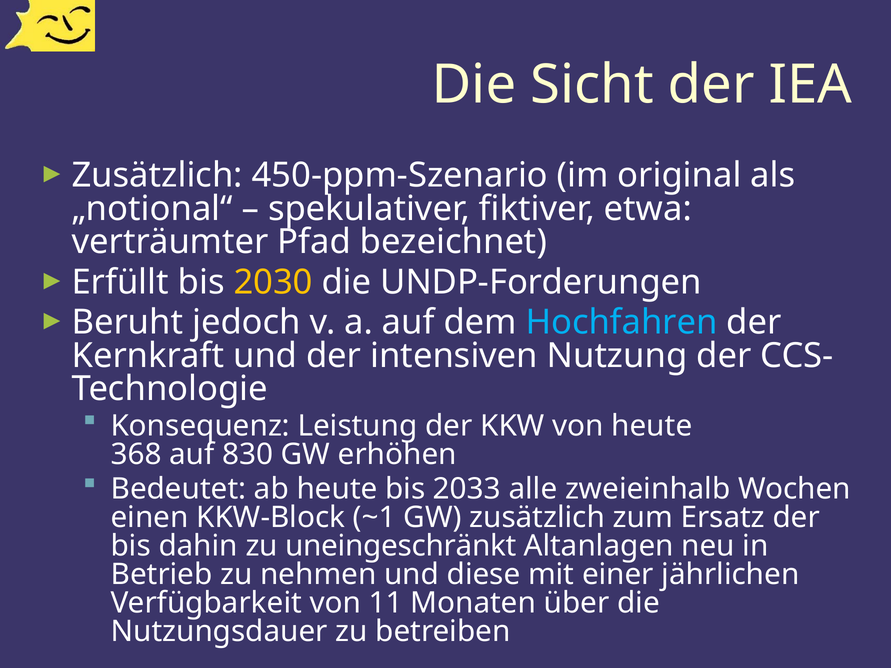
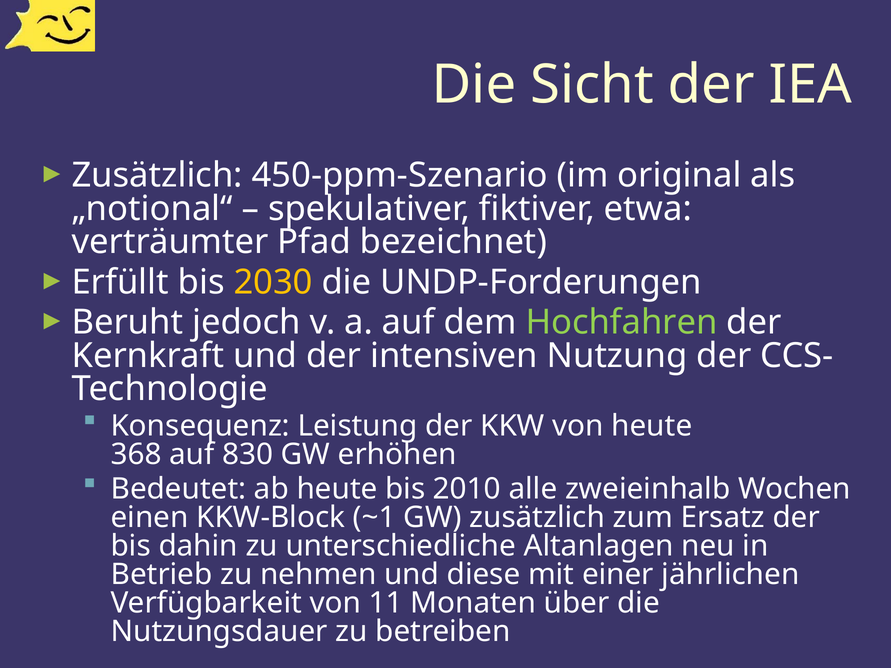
Hochfahren colour: light blue -> light green
2033: 2033 -> 2010
uneingeschränkt: uneingeschränkt -> unterschiedliche
